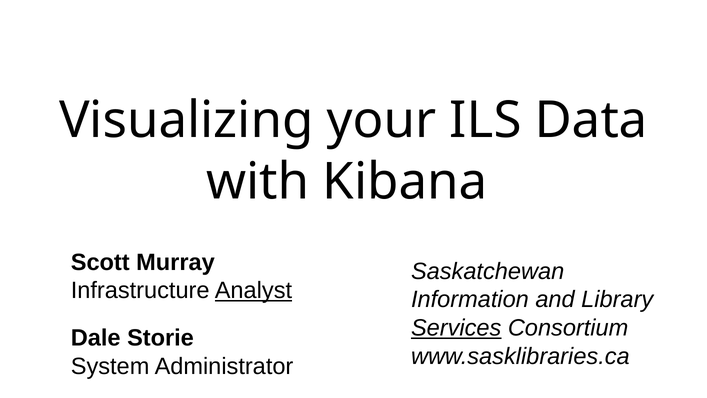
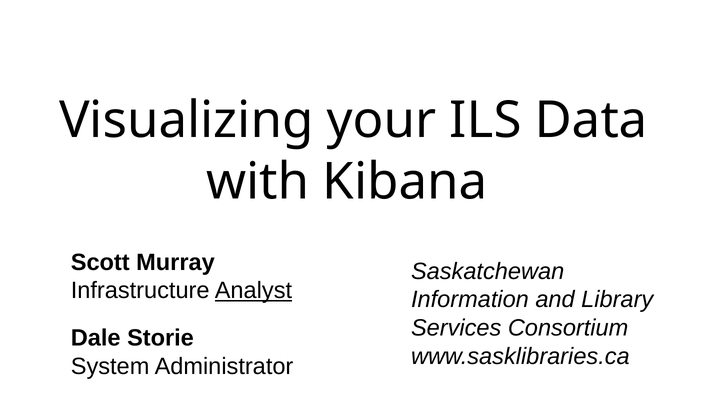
Services underline: present -> none
